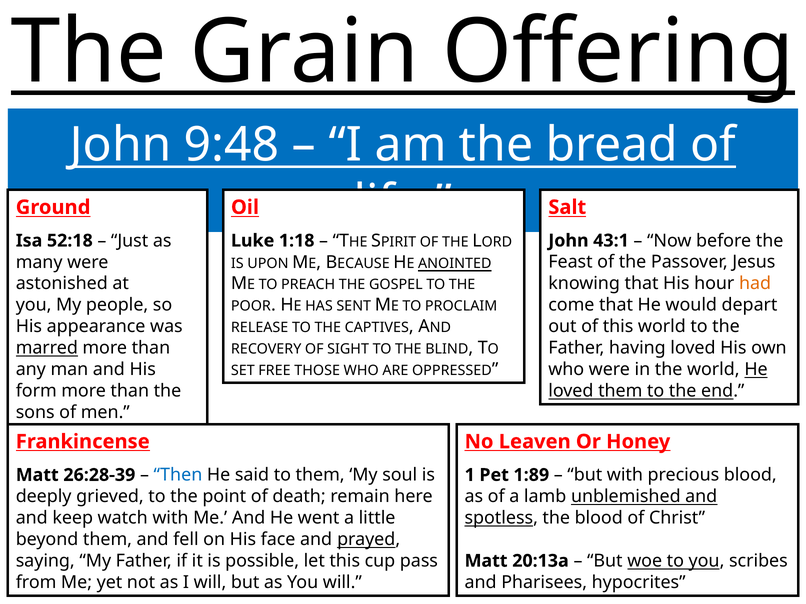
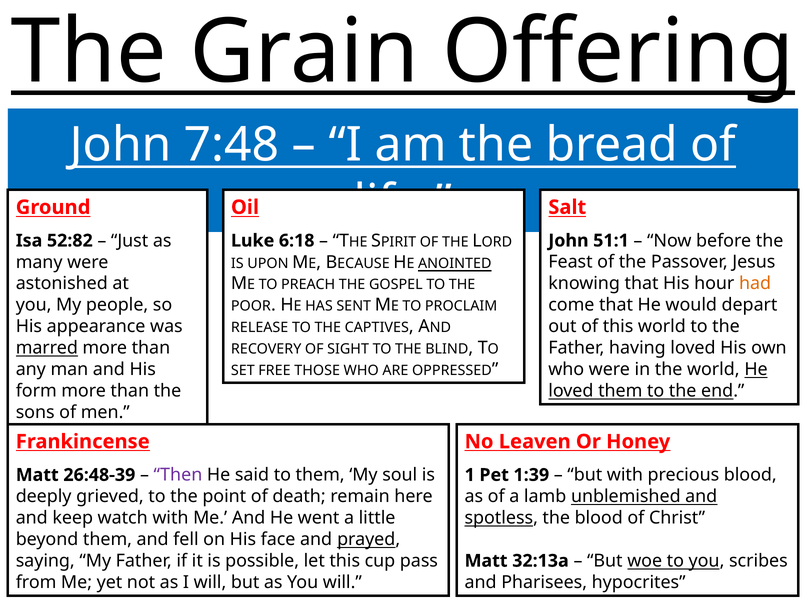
9:48: 9:48 -> 7:48
43:1: 43:1 -> 51:1
52:18: 52:18 -> 52:82
1:18: 1:18 -> 6:18
26:28-39: 26:28-39 -> 26:48-39
Then colour: blue -> purple
1:89: 1:89 -> 1:39
20:13a: 20:13a -> 32:13a
